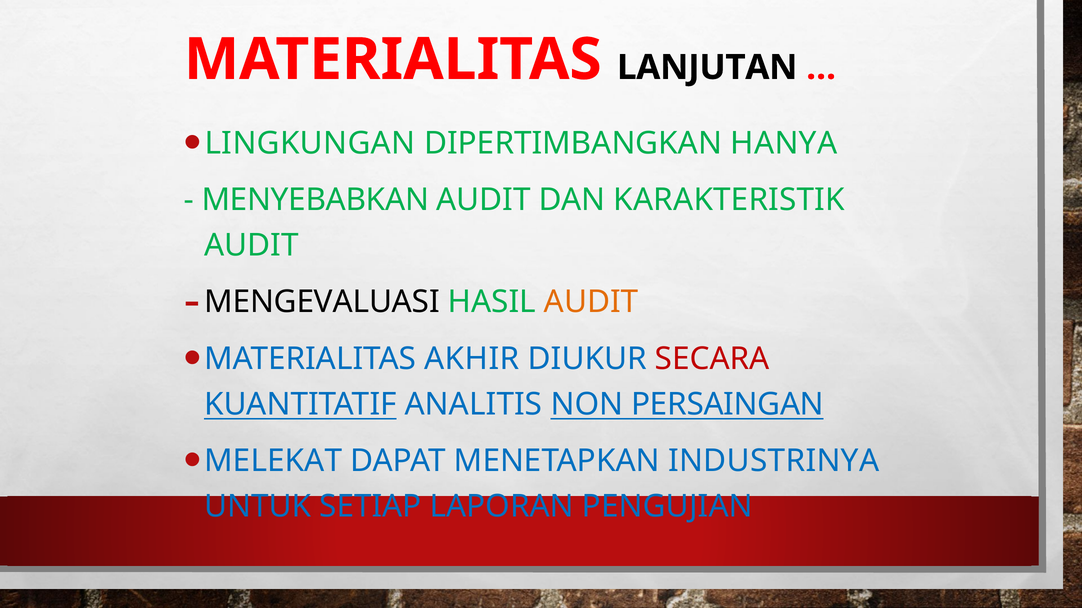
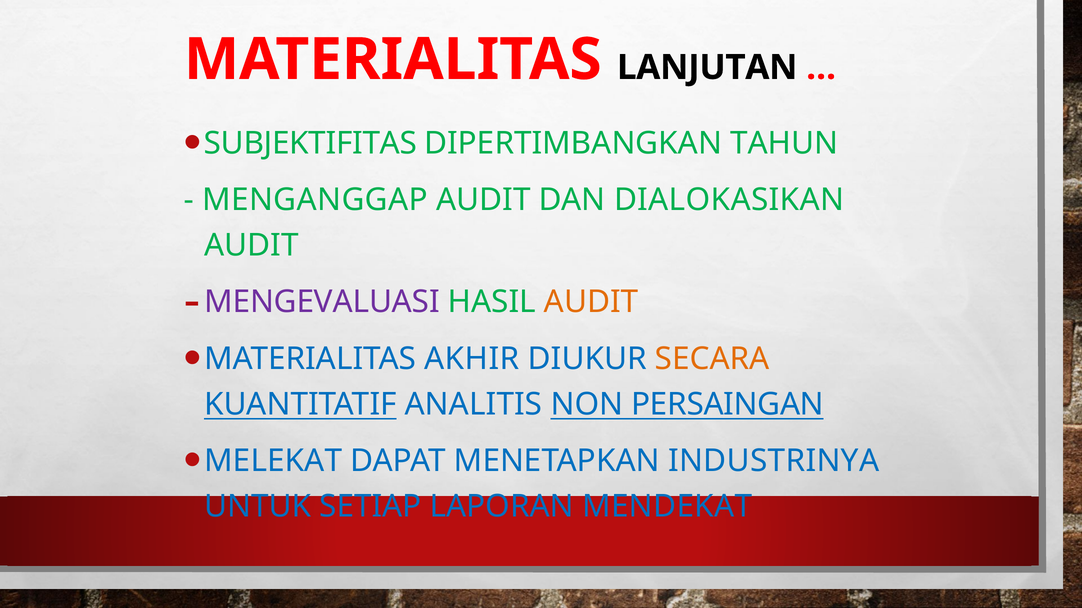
LINGKUNGAN: LINGKUNGAN -> SUBJEKTIFITAS
HANYA: HANYA -> TAHUN
MENYEBABKAN: MENYEBABKAN -> MENGANGGAP
KARAKTERISTIK: KARAKTERISTIK -> DIALOKASIKAN
MENGEVALUASI colour: black -> purple
SECARA colour: red -> orange
PENGUJIAN: PENGUJIAN -> MENDEKAT
